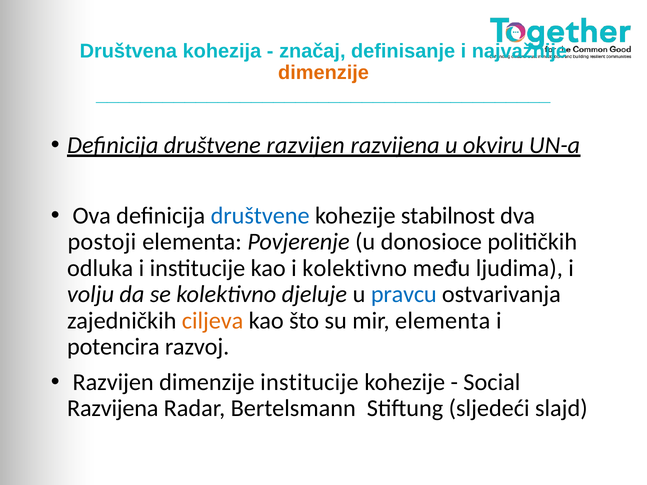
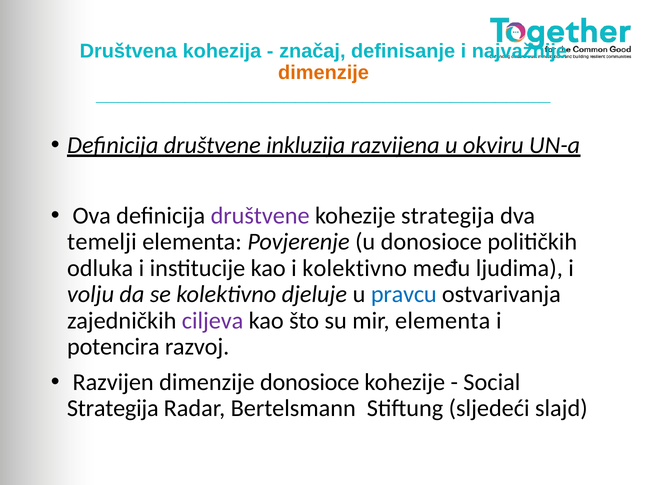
društvene razvijen: razvijen -> inkluzija
društvene at (260, 216) colour: blue -> purple
kohezije stabilnost: stabilnost -> strategija
postoji: postoji -> temelji
ciljeva colour: orange -> purple
dimenzije institucije: institucije -> donosioce
Razvijena at (113, 408): Razvijena -> Strategija
